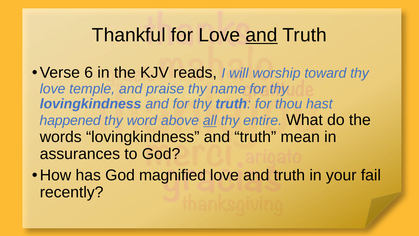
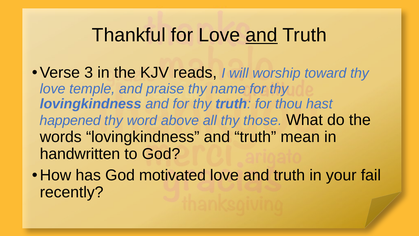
6: 6 -> 3
all underline: present -> none
entire: entire -> those
assurances: assurances -> handwritten
magnified: magnified -> motivated
